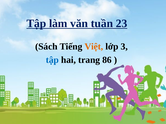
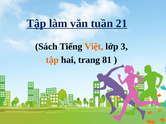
23: 23 -> 21
tập at (52, 60) colour: blue -> orange
86: 86 -> 81
